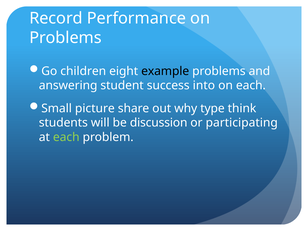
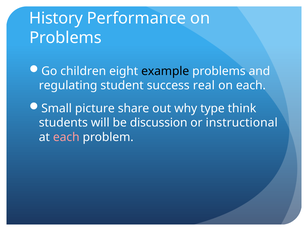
Record: Record -> History
answering: answering -> regulating
into: into -> real
participating: participating -> instructional
each at (66, 137) colour: light green -> pink
